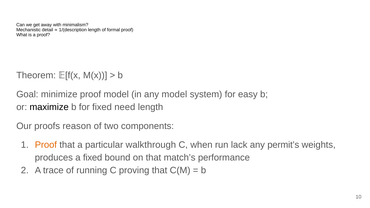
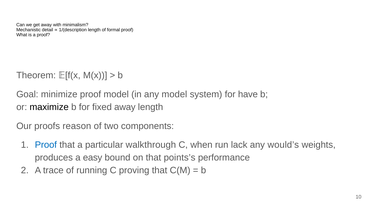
easy: easy -> have
fixed need: need -> away
Proof at (46, 145) colour: orange -> blue
permit’s: permit’s -> would’s
a fixed: fixed -> easy
match’s: match’s -> points’s
